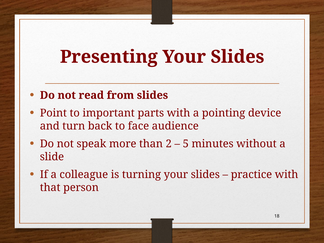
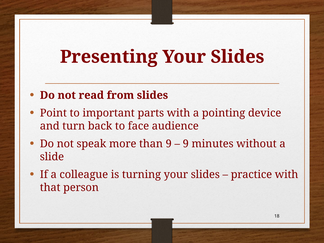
than 2: 2 -> 9
5 at (186, 144): 5 -> 9
